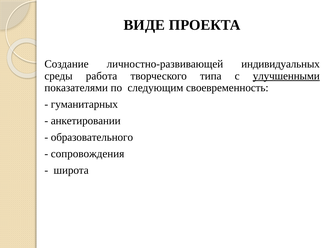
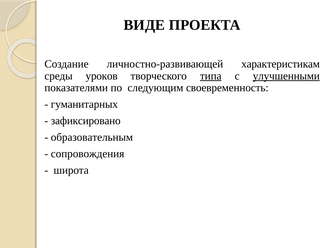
индивидуальных: индивидуальных -> характеристикам
работа: работа -> уроков
типа underline: none -> present
анкетировании: анкетировании -> зафиксировано
образовательного: образовательного -> образовательным
